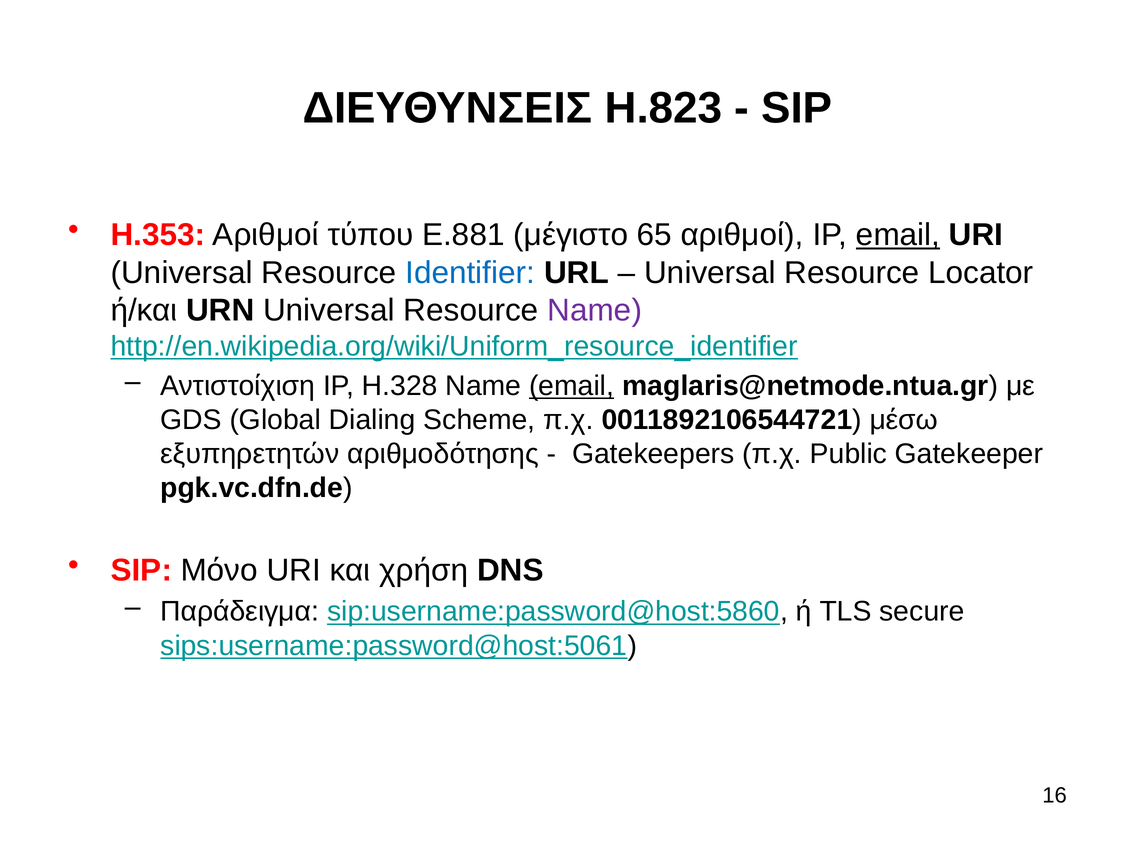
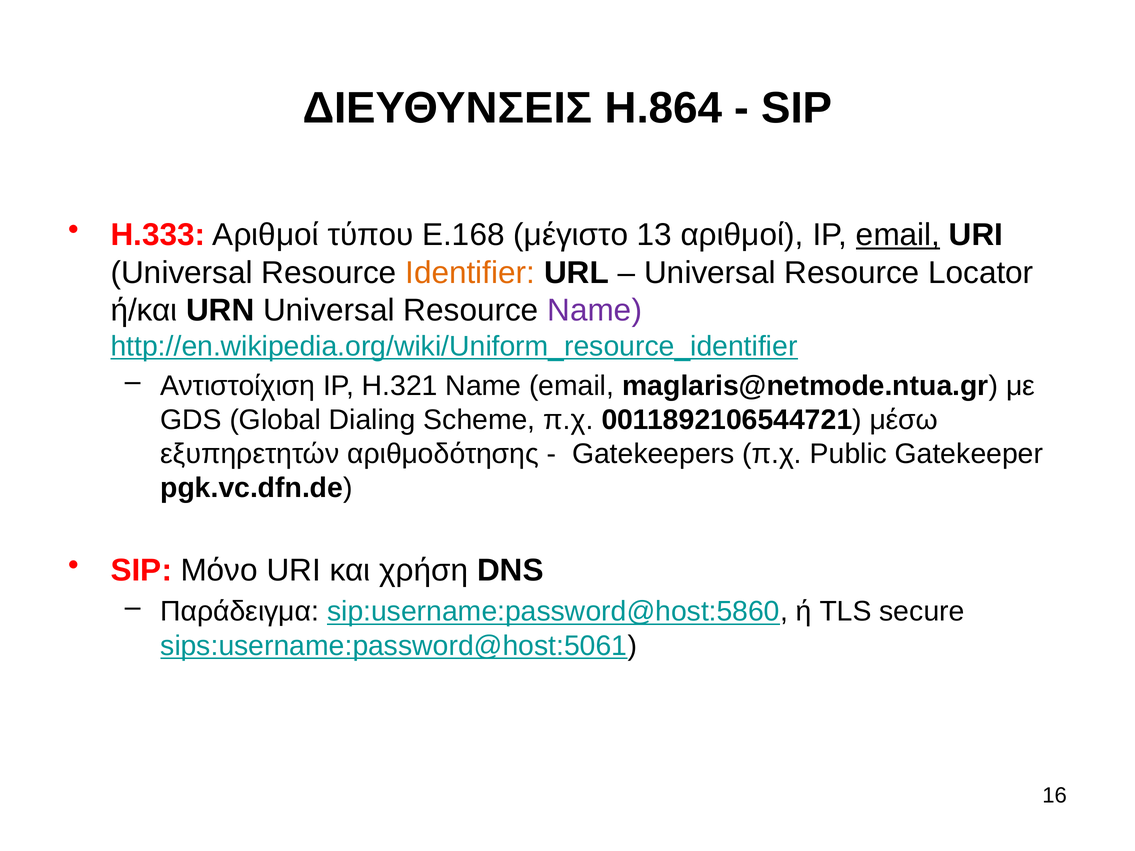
H.823: H.823 -> H.864
Η.353: Η.353 -> Η.333
Ε.881: Ε.881 -> Ε.168
65: 65 -> 13
Identifier colour: blue -> orange
H.328: H.328 -> H.321
email at (572, 386) underline: present -> none
